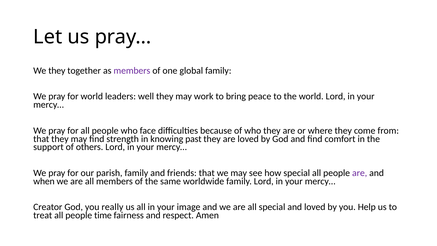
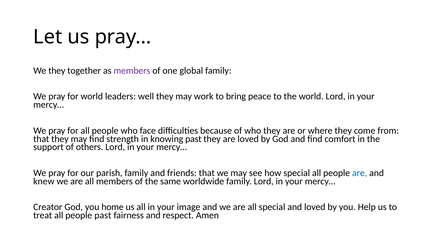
are at (360, 173) colour: purple -> blue
when: when -> knew
really: really -> home
people time: time -> past
